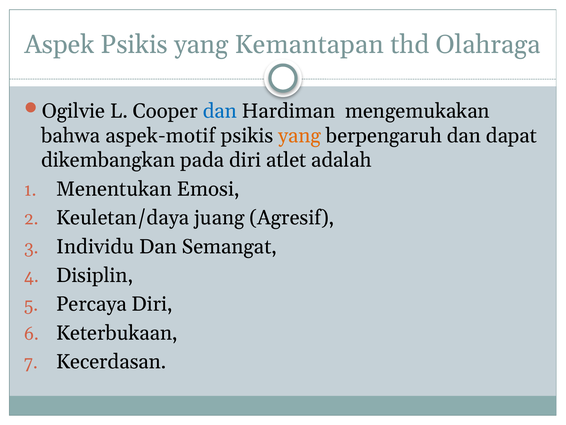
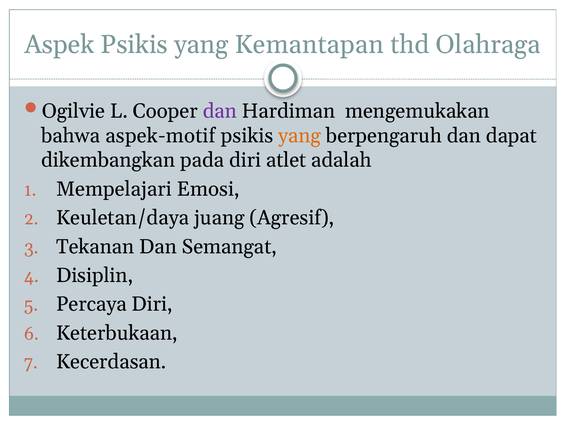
dan at (220, 111) colour: blue -> purple
Menentukan: Menentukan -> Mempelajari
Individu: Individu -> Tekanan
